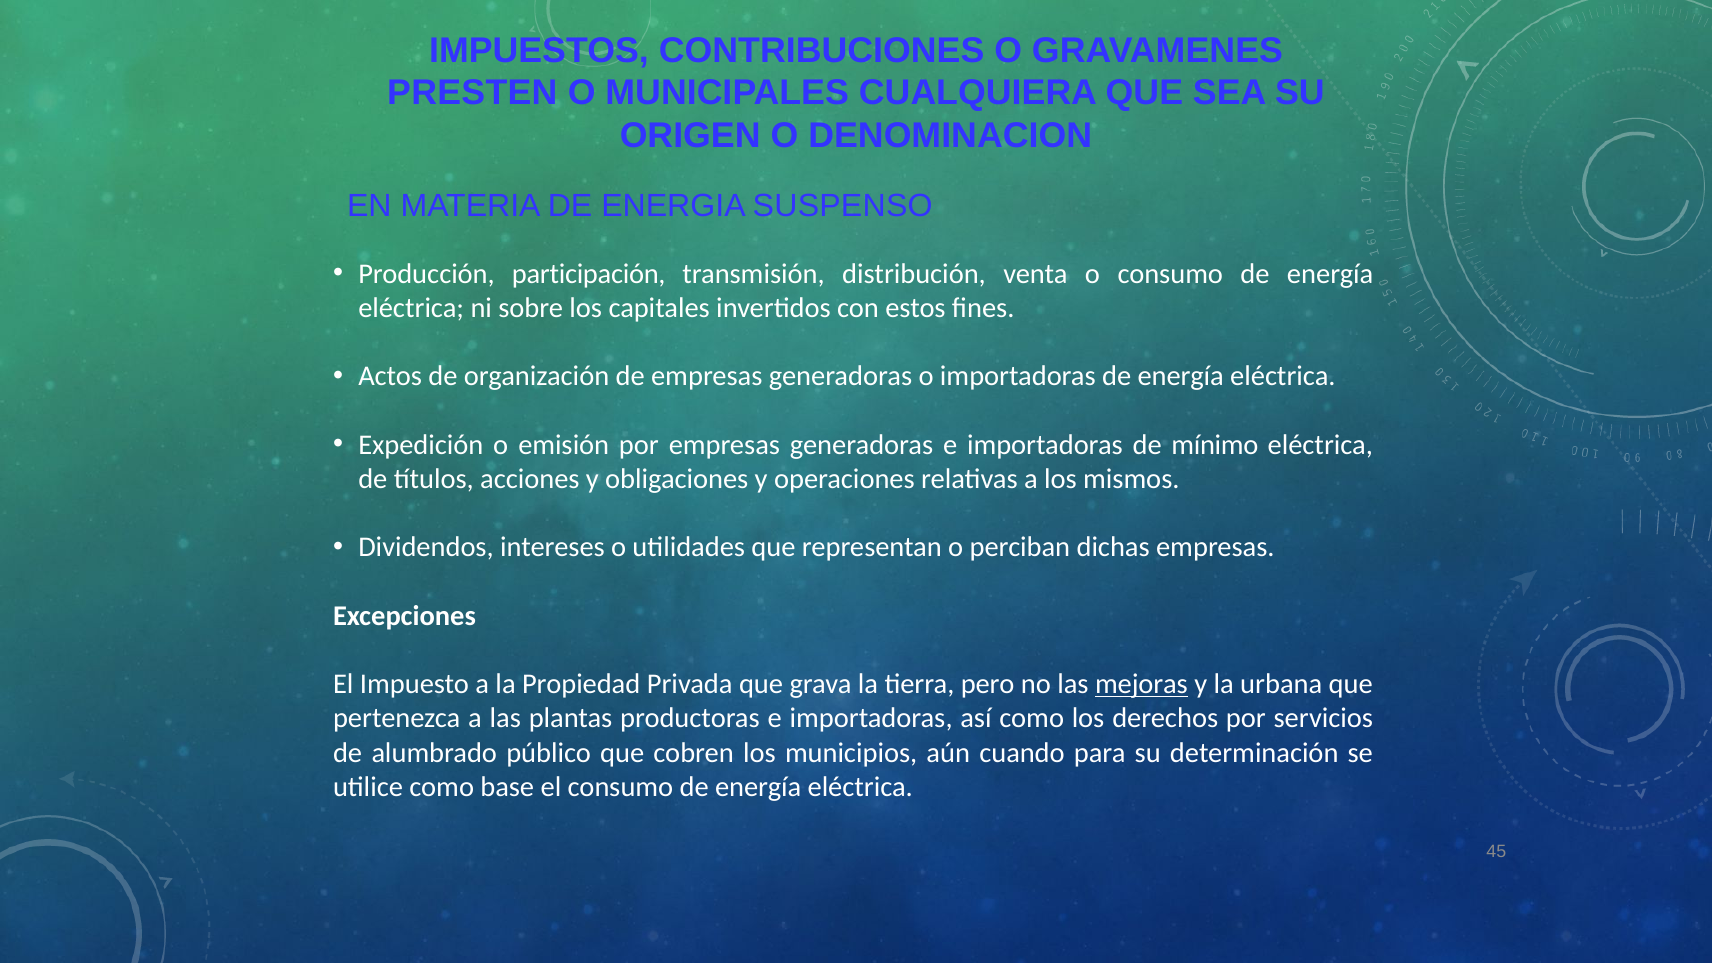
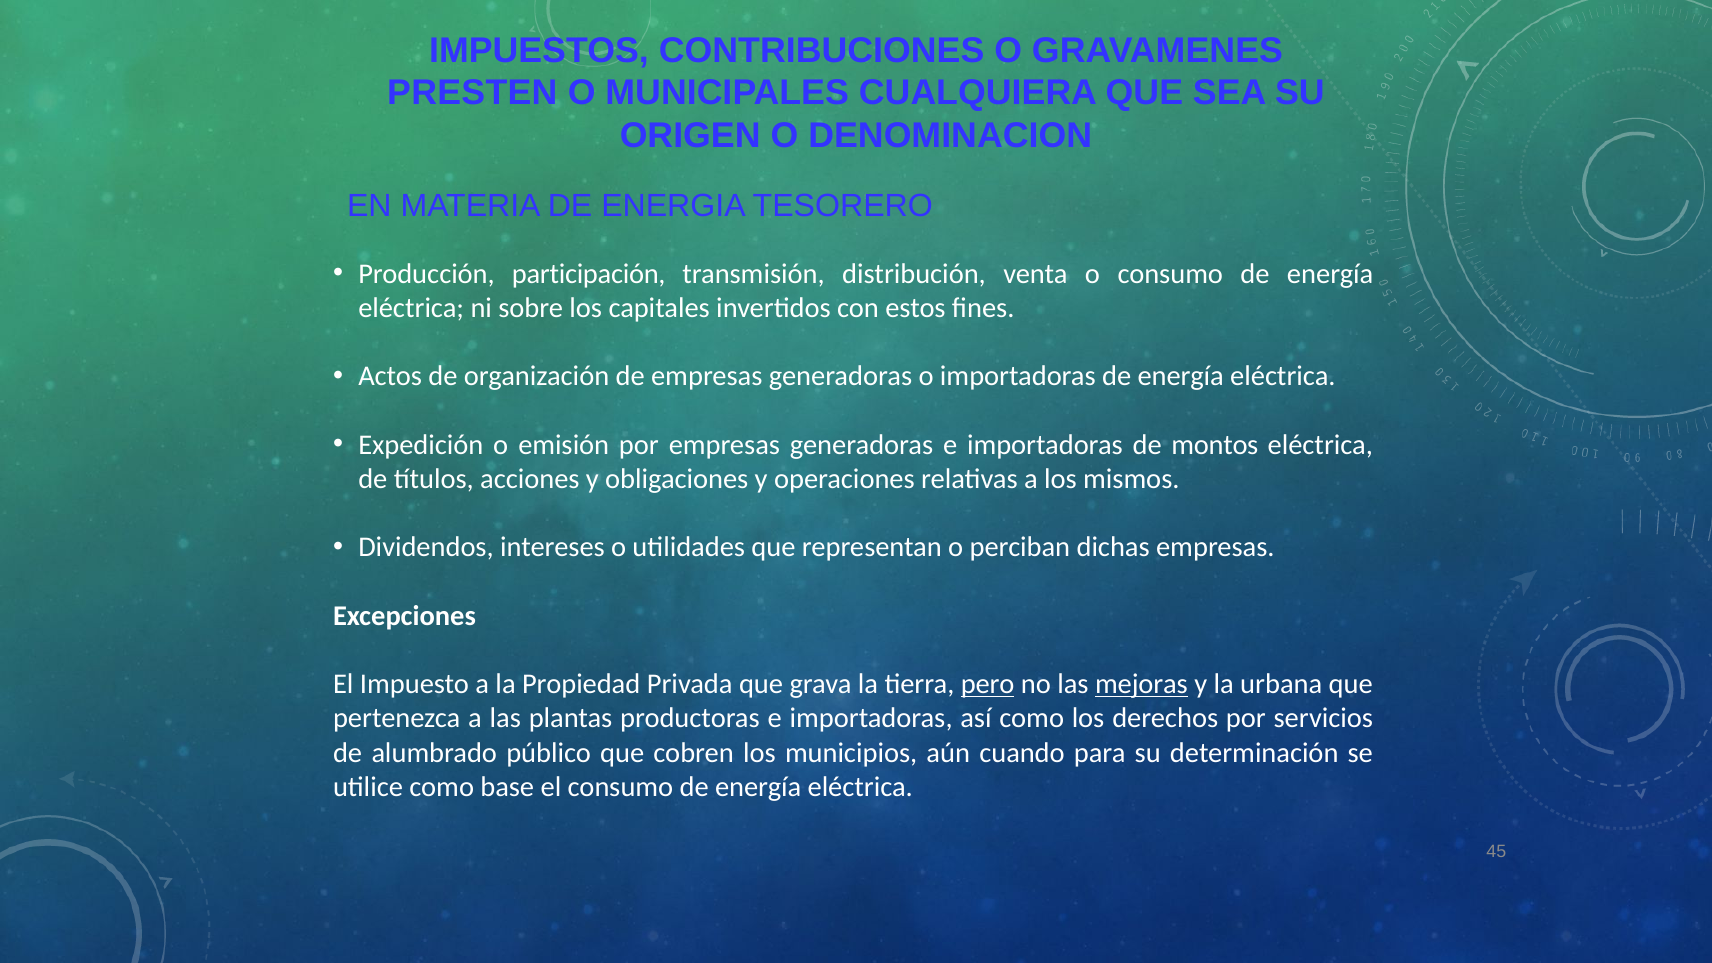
SUSPENSO: SUSPENSO -> TESORERO
mínimo: mínimo -> montos
pero underline: none -> present
